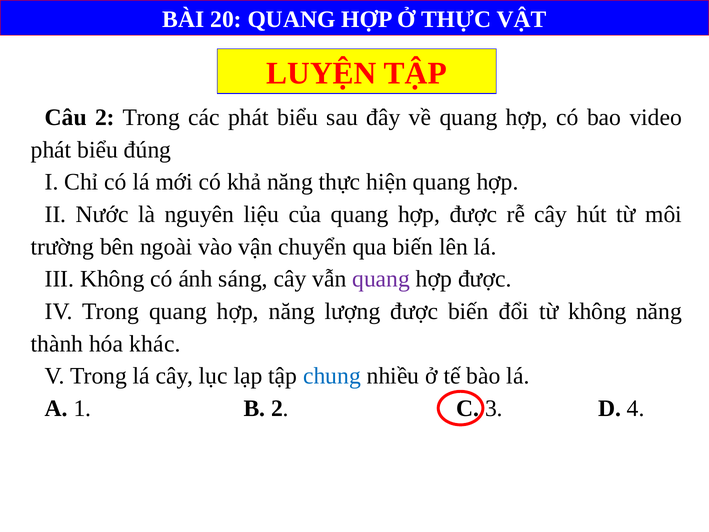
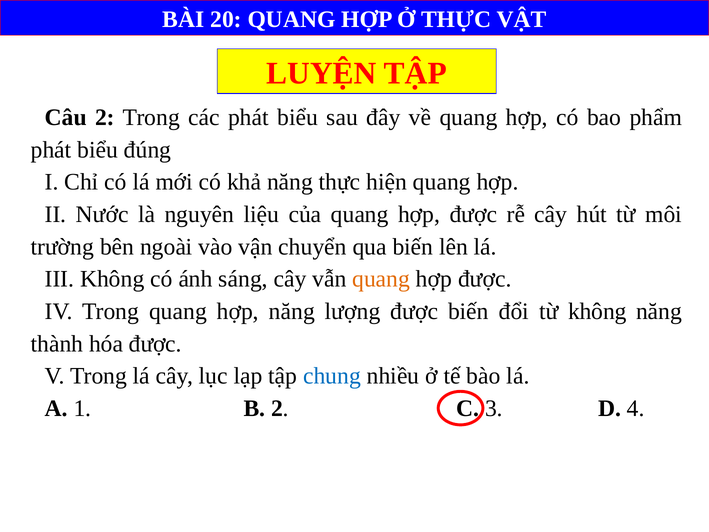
video: video -> phẩm
quang at (381, 279) colour: purple -> orange
hóa khác: khác -> được
